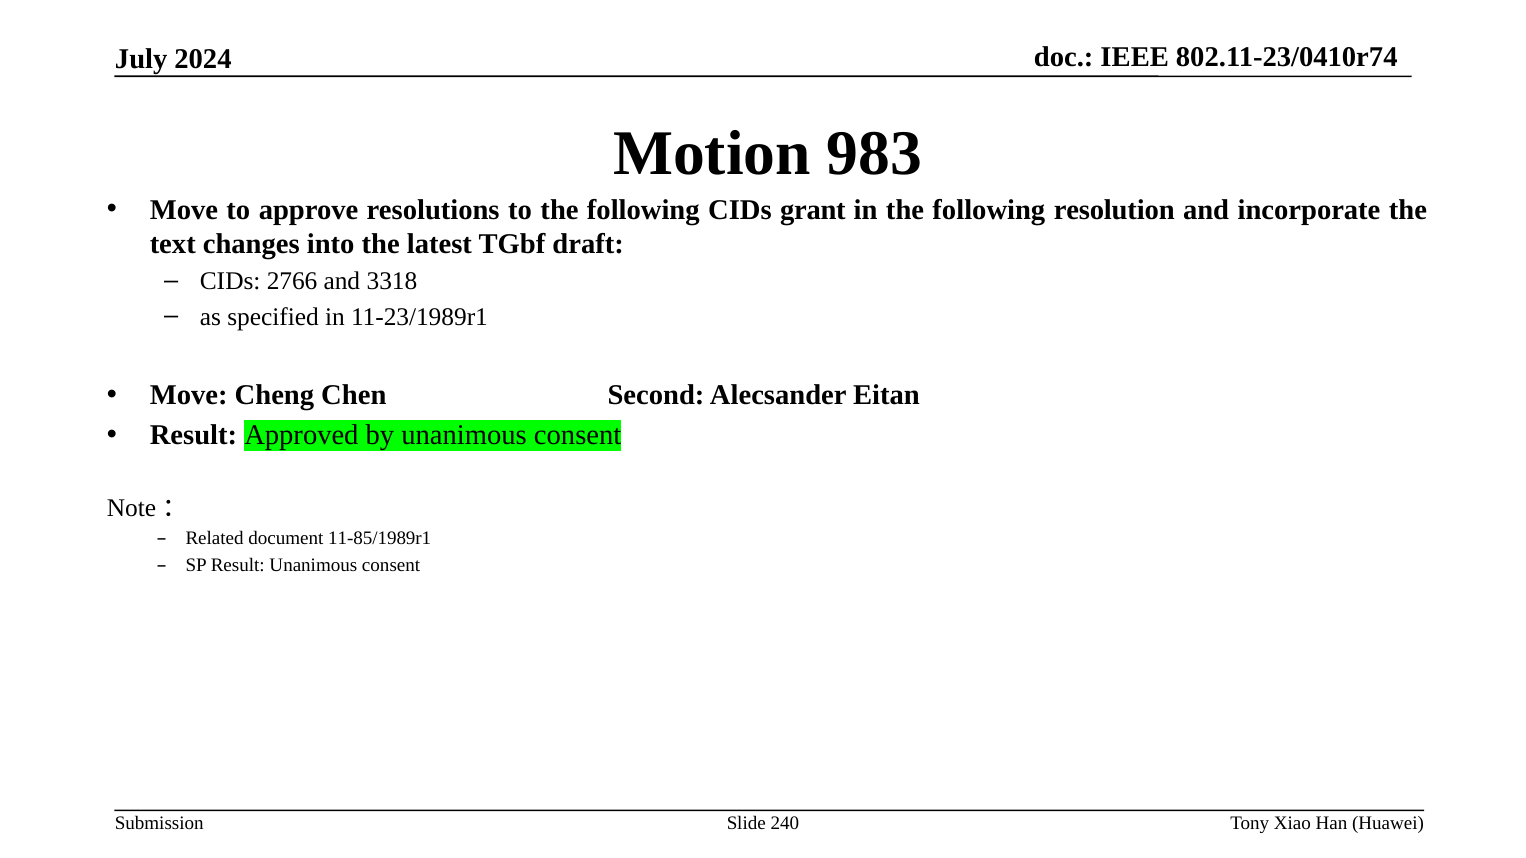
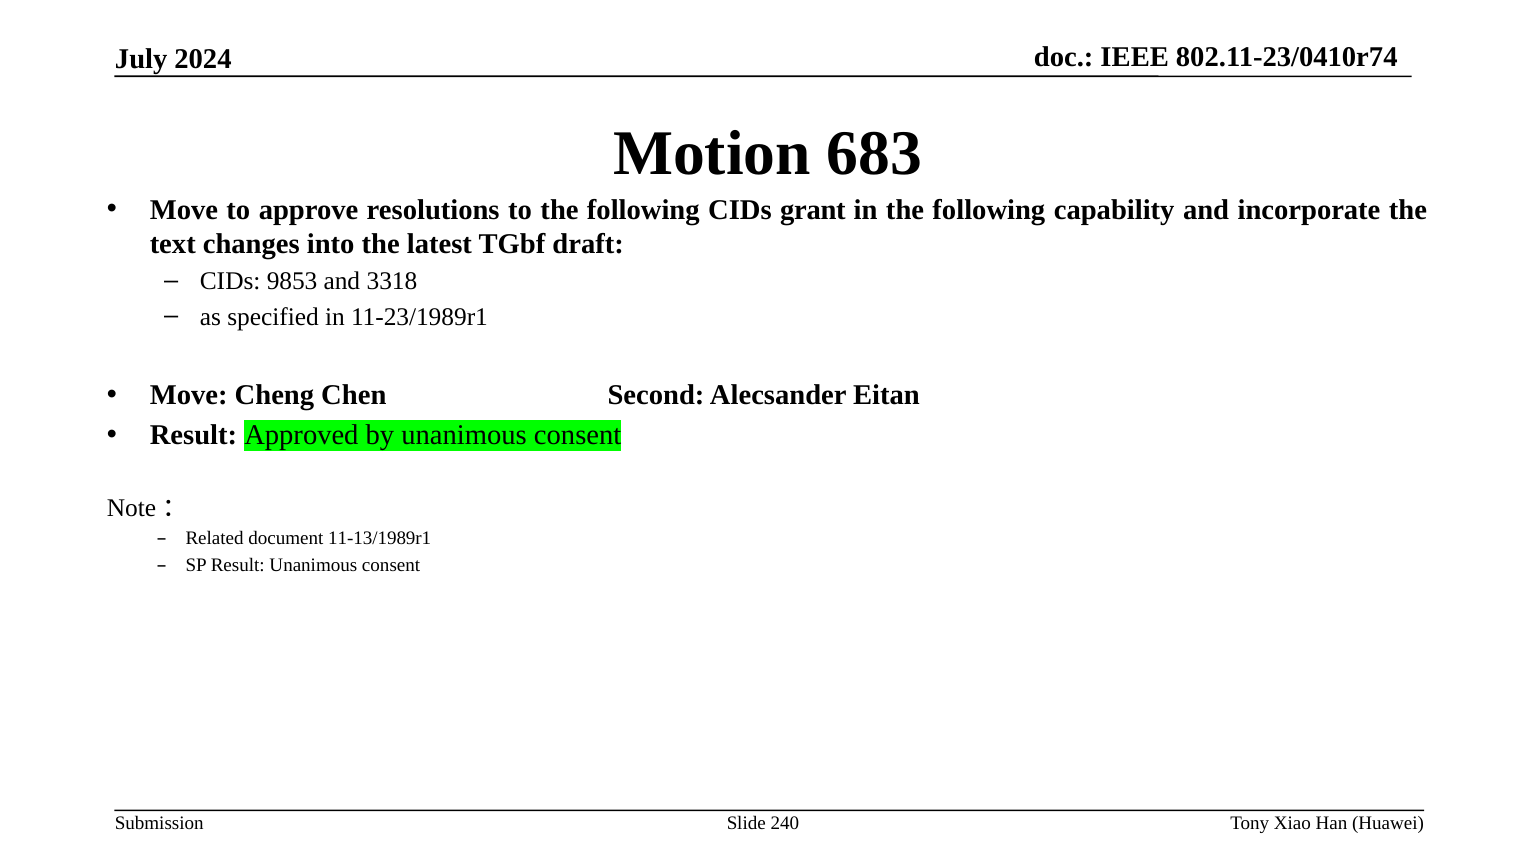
983: 983 -> 683
resolution: resolution -> capability
2766: 2766 -> 9853
11-85/1989r1: 11-85/1989r1 -> 11-13/1989r1
